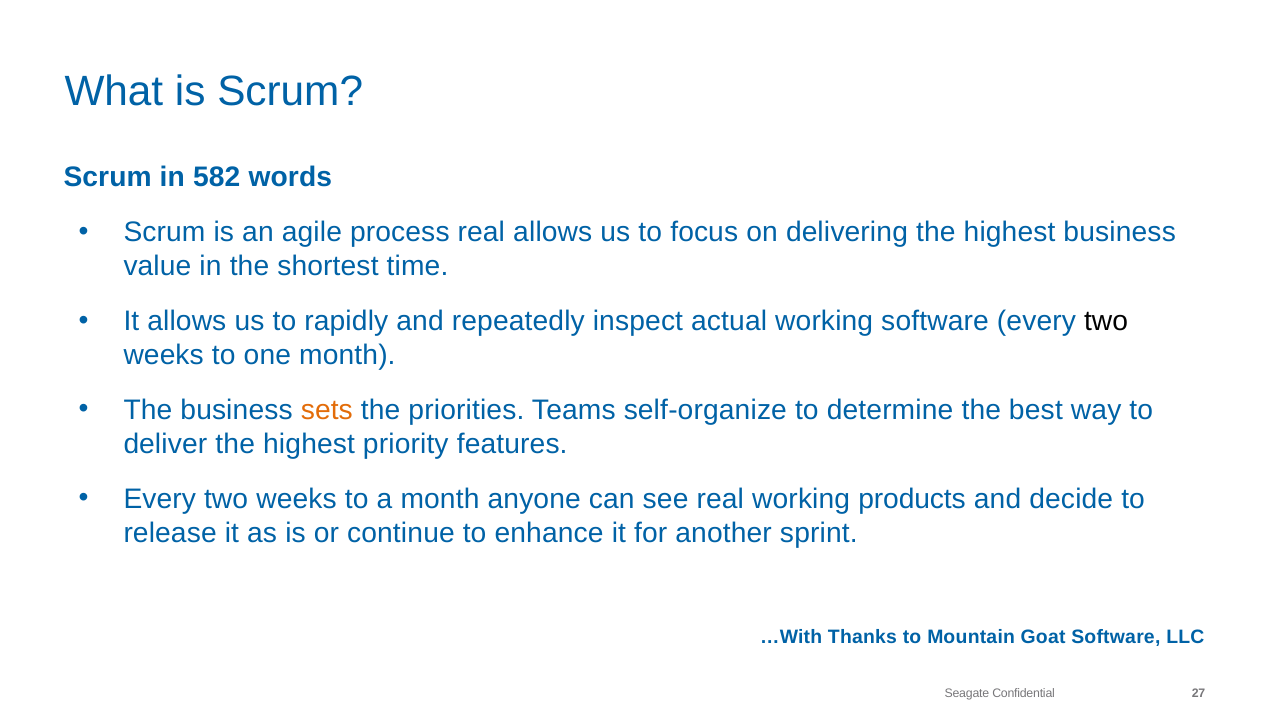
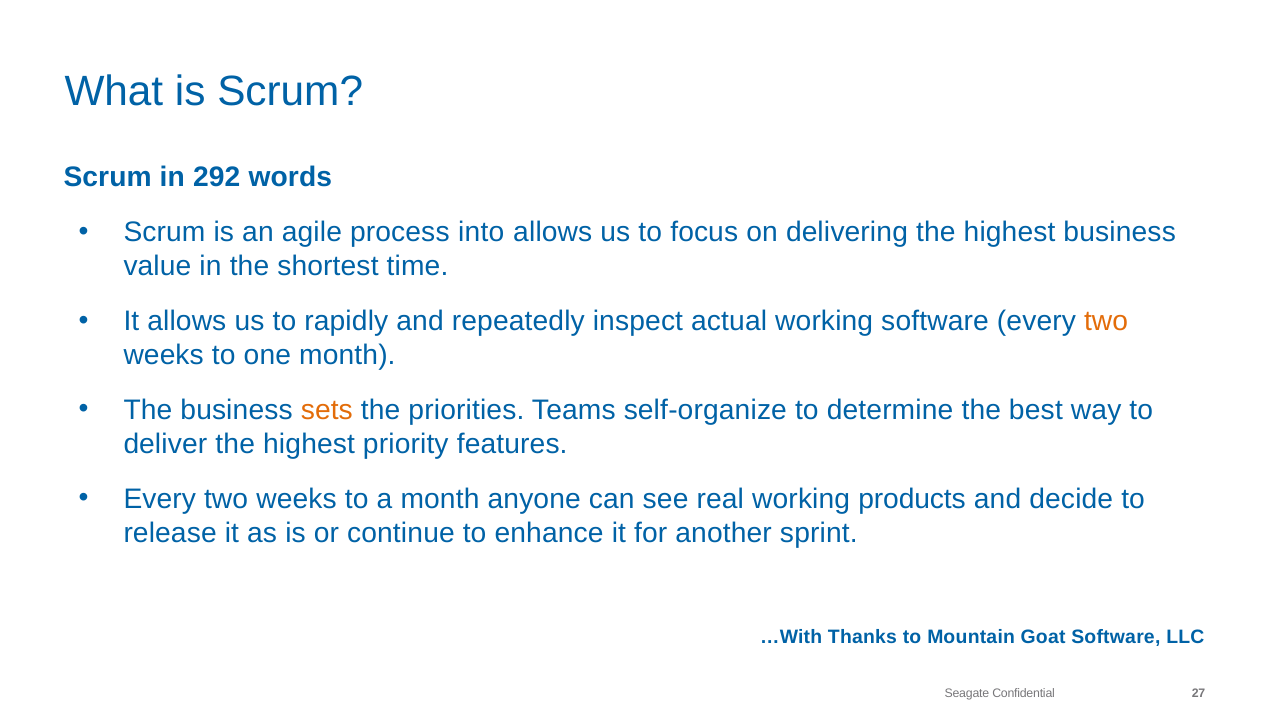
582: 582 -> 292
process real: real -> into
two at (1106, 321) colour: black -> orange
